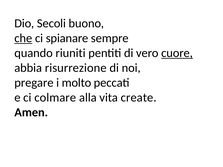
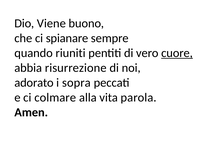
Secoli: Secoli -> Viene
che underline: present -> none
pregare: pregare -> adorato
molto: molto -> sopra
create: create -> parola
